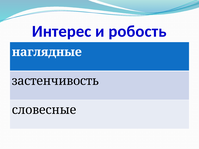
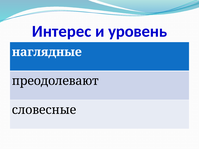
робость: робость -> уровень
застенчивость: застенчивость -> преодолевают
